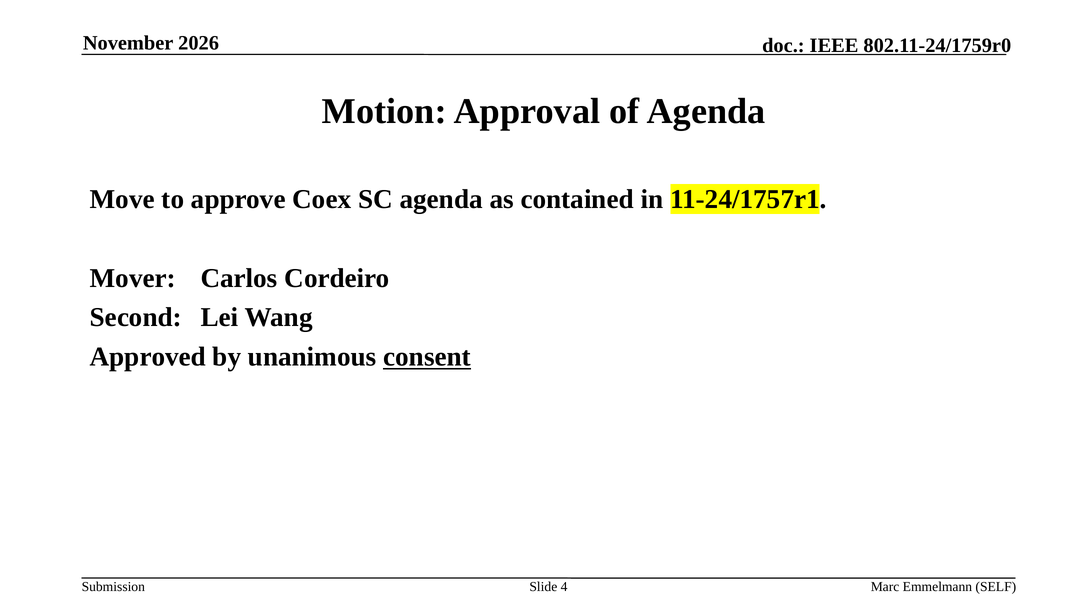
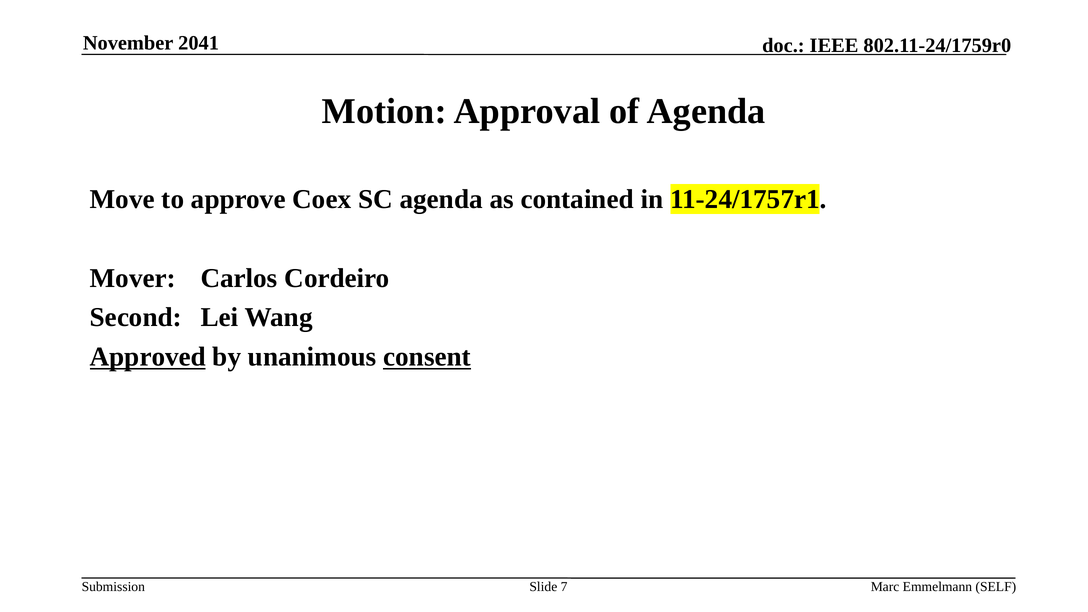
2026: 2026 -> 2041
Approved underline: none -> present
4: 4 -> 7
